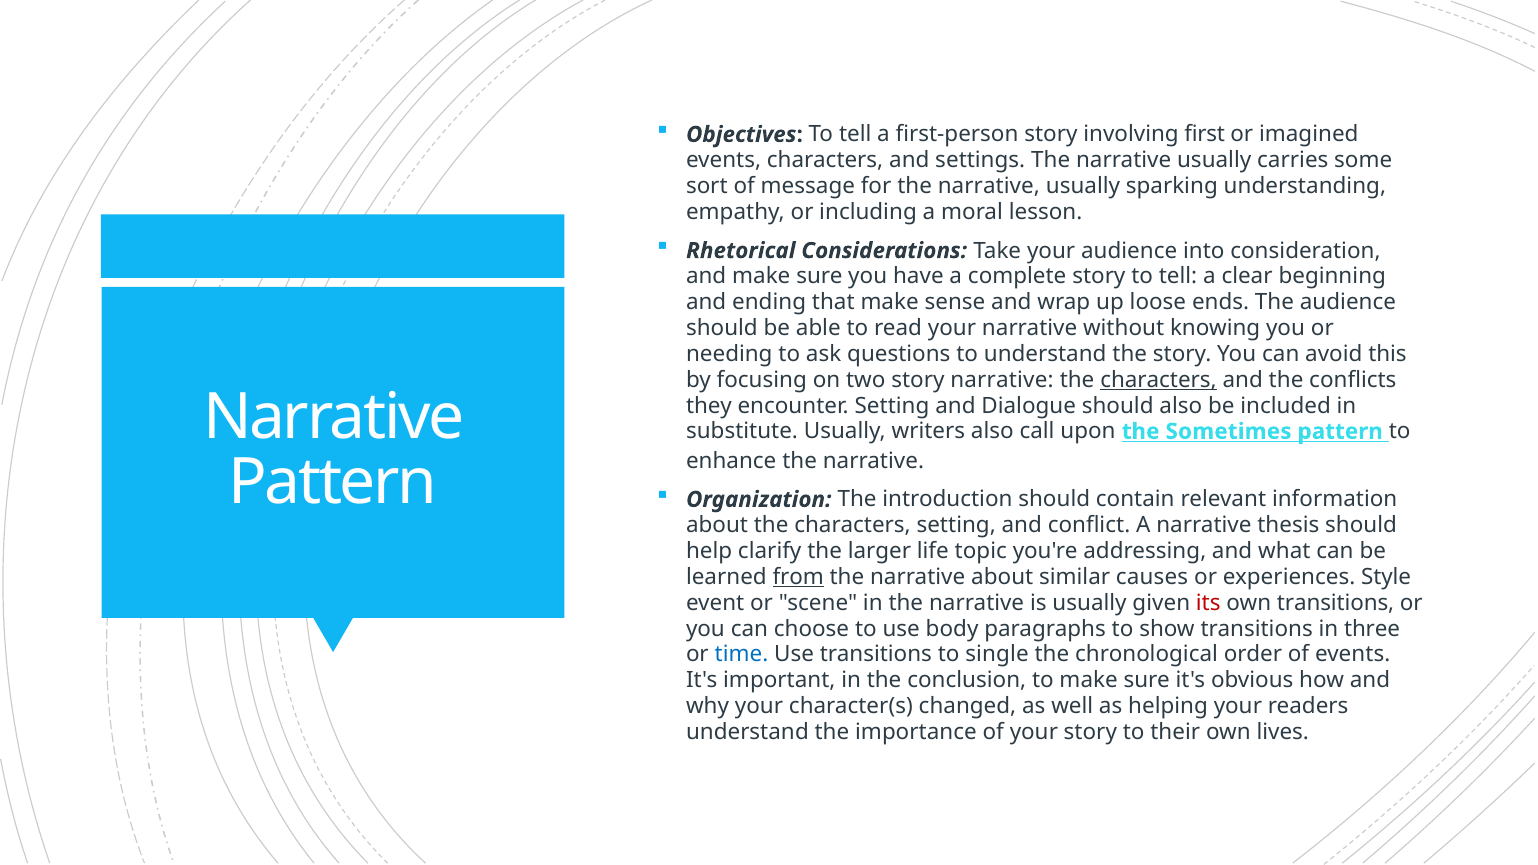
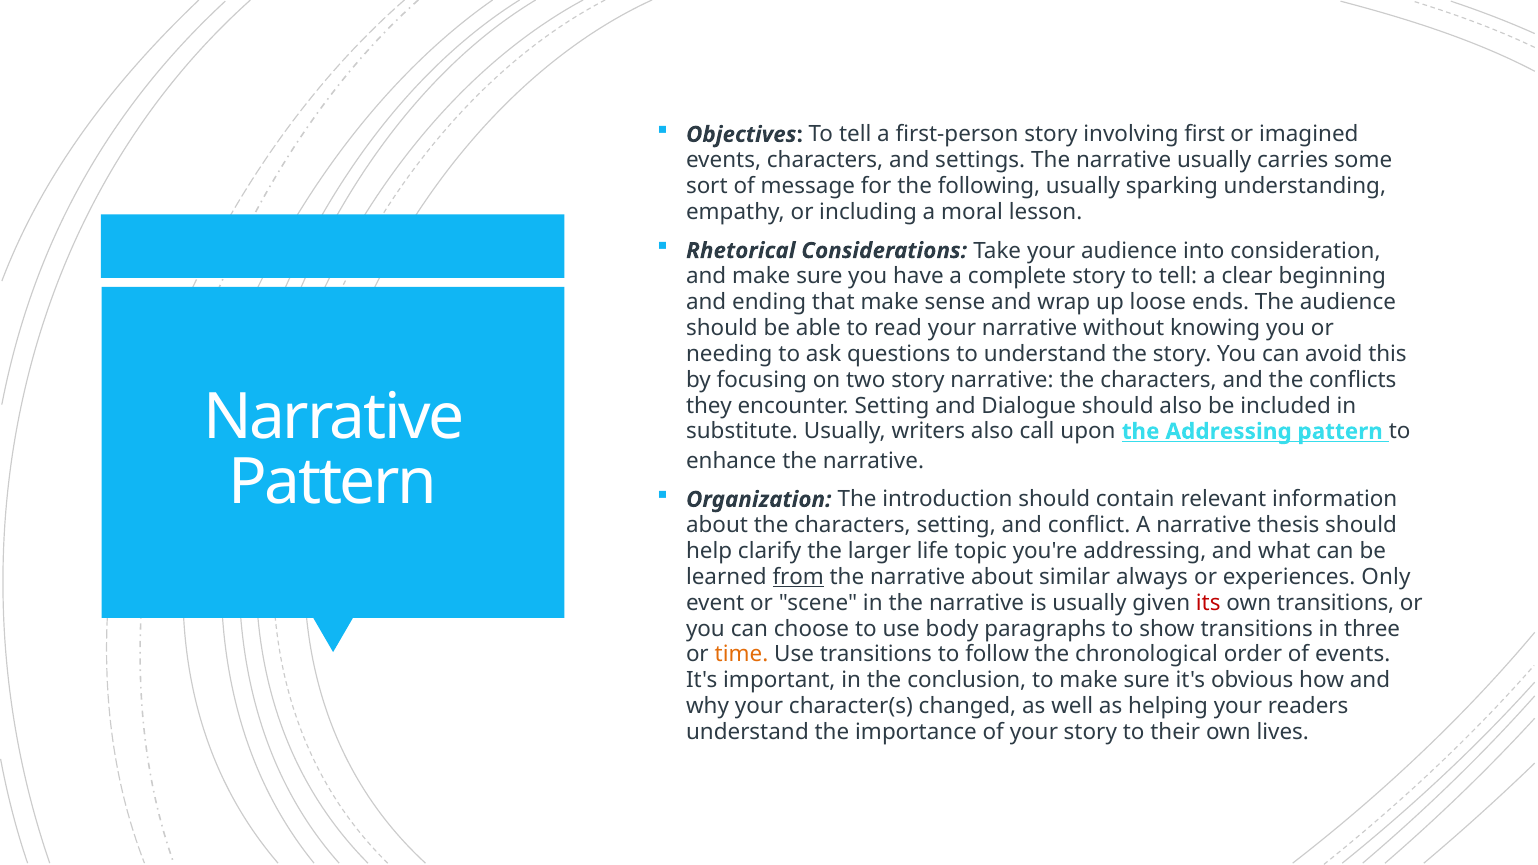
for the narrative: narrative -> following
characters at (1158, 380) underline: present -> none
the Sometimes: Sometimes -> Addressing
causes: causes -> always
Style: Style -> Only
time colour: blue -> orange
single: single -> follow
